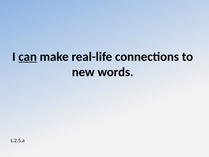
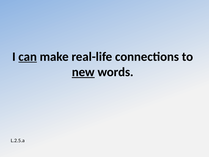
new underline: none -> present
